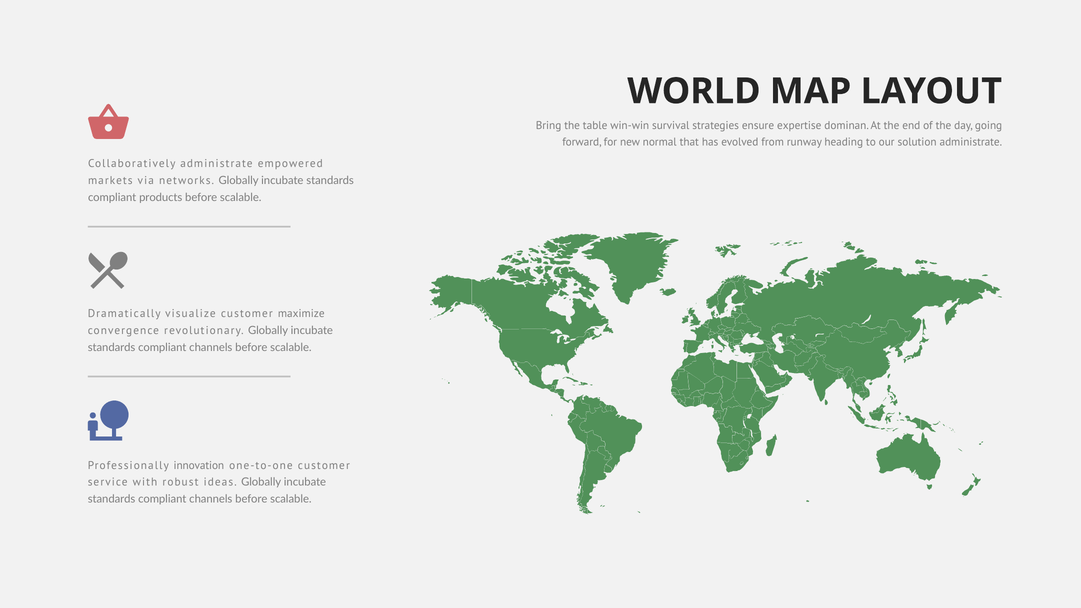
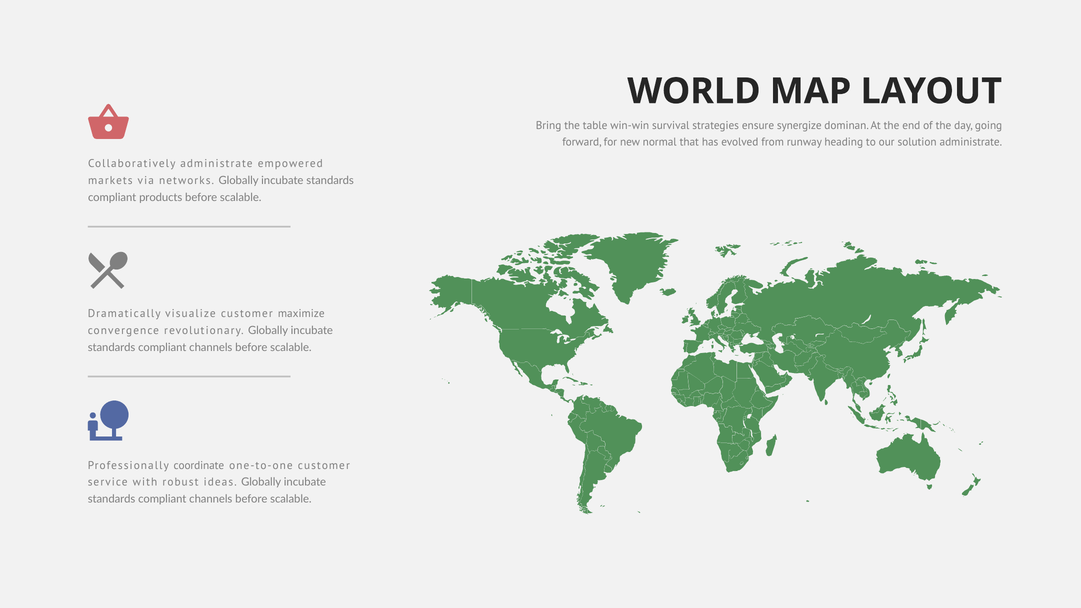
expertise: expertise -> synergize
innovation: innovation -> coordinate
